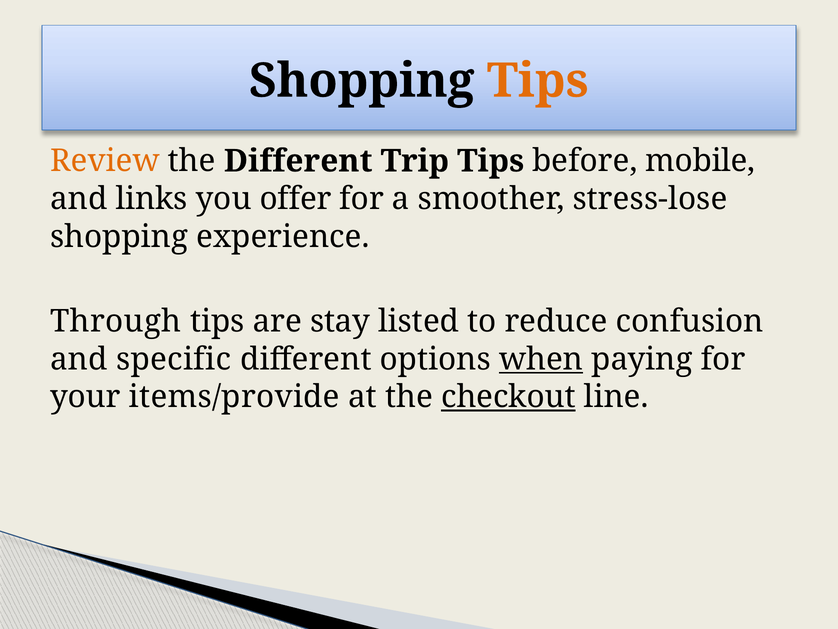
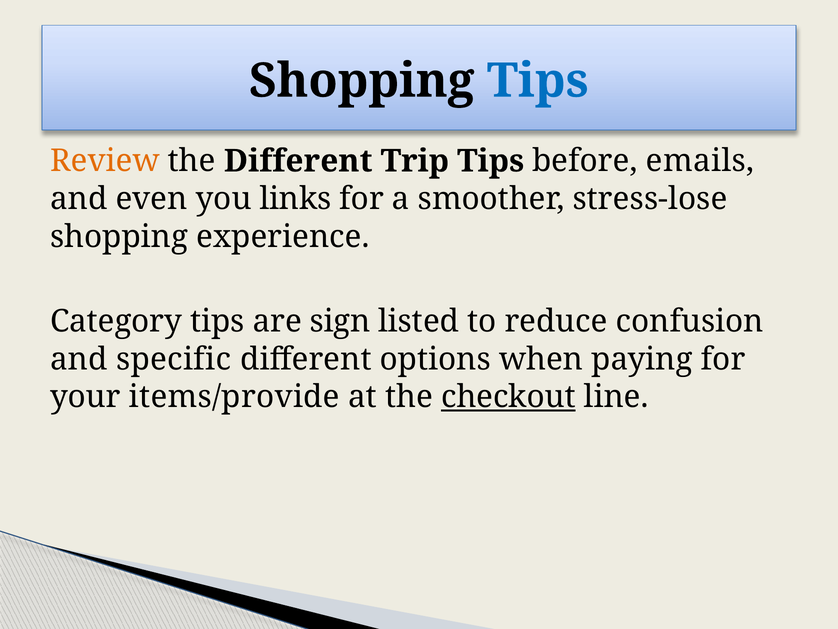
Tips at (538, 81) colour: orange -> blue
mobile: mobile -> emails
links: links -> even
offer: offer -> links
Through: Through -> Category
stay: stay -> sign
when underline: present -> none
